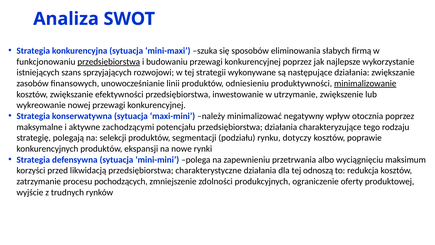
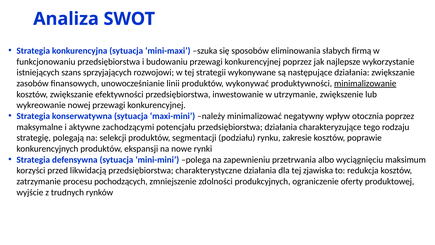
przedsiębiorstwa at (109, 62) underline: present -> none
odniesieniu: odniesieniu -> wykonywać
dotyczy: dotyczy -> zakresie
odnoszą: odnoszą -> zjawiska
